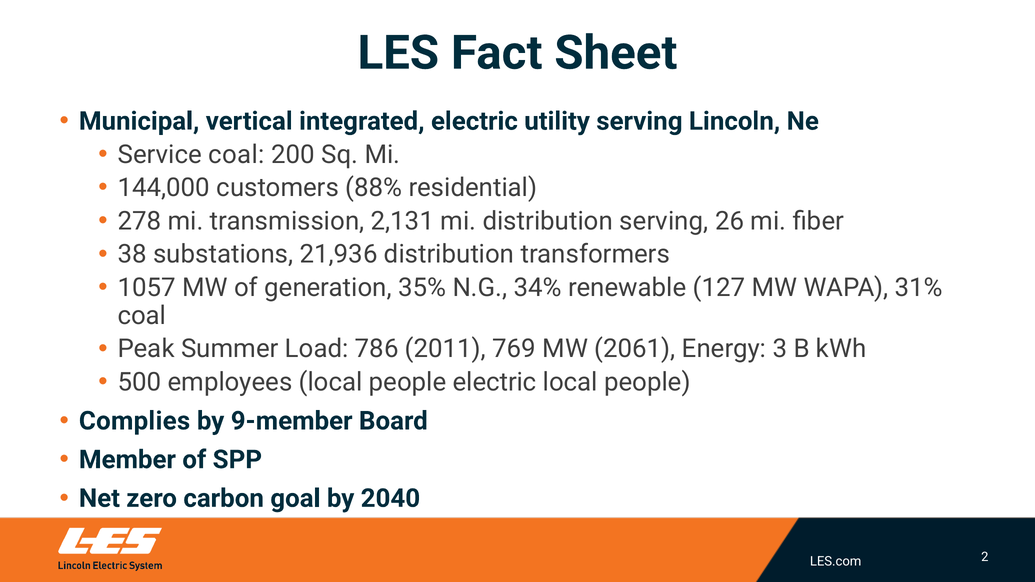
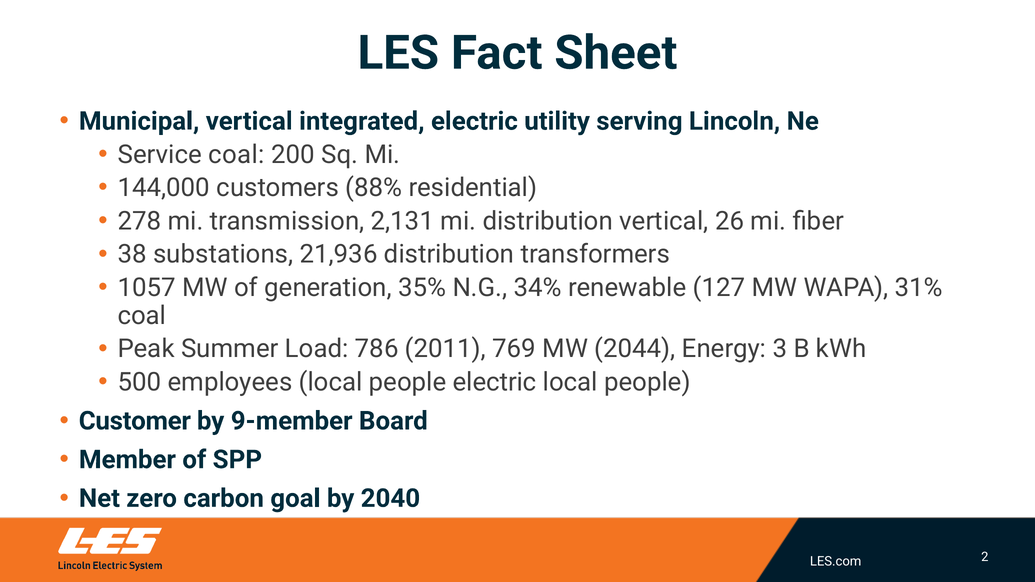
distribution serving: serving -> vertical
2061: 2061 -> 2044
Complies: Complies -> Customer
